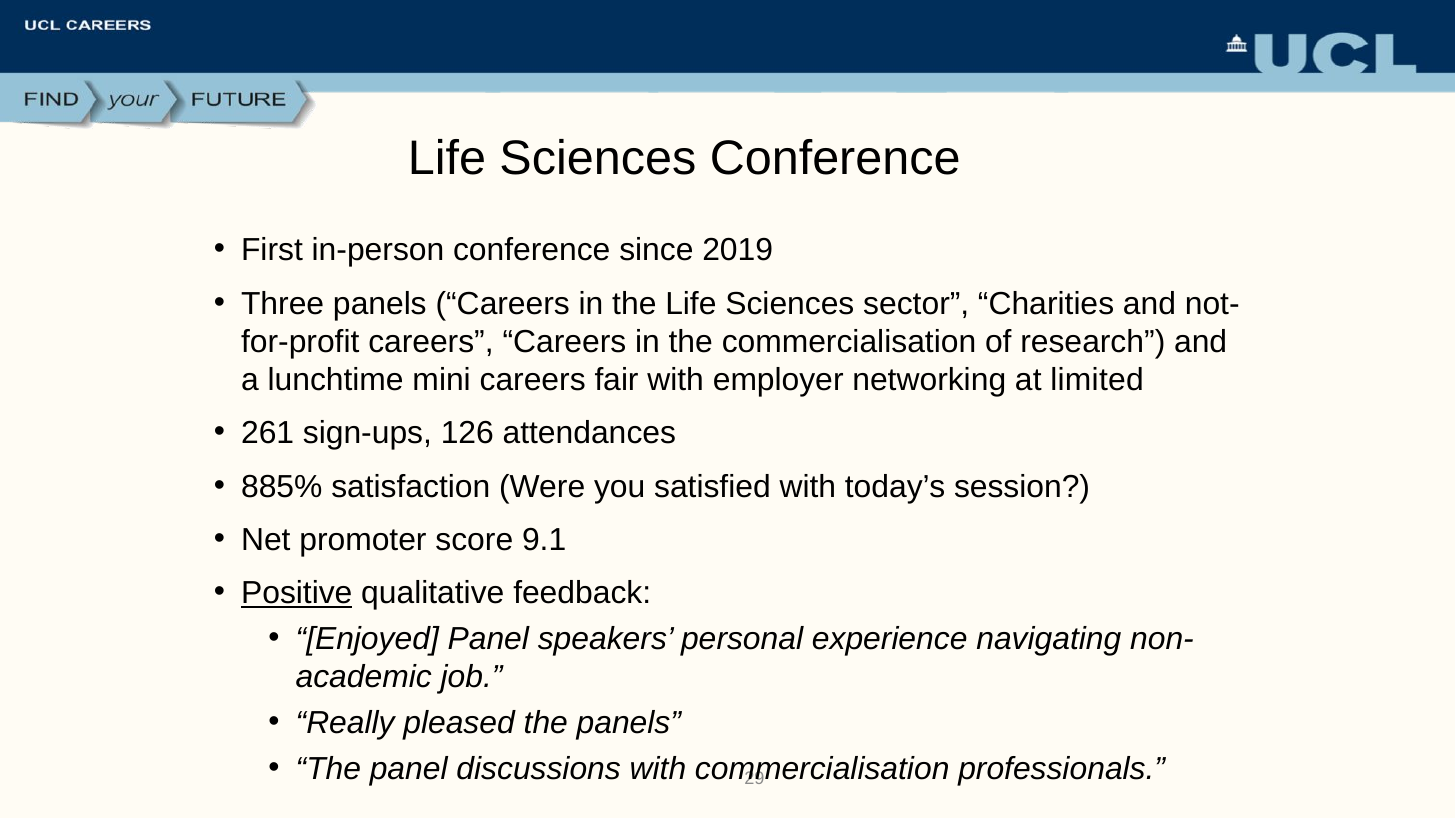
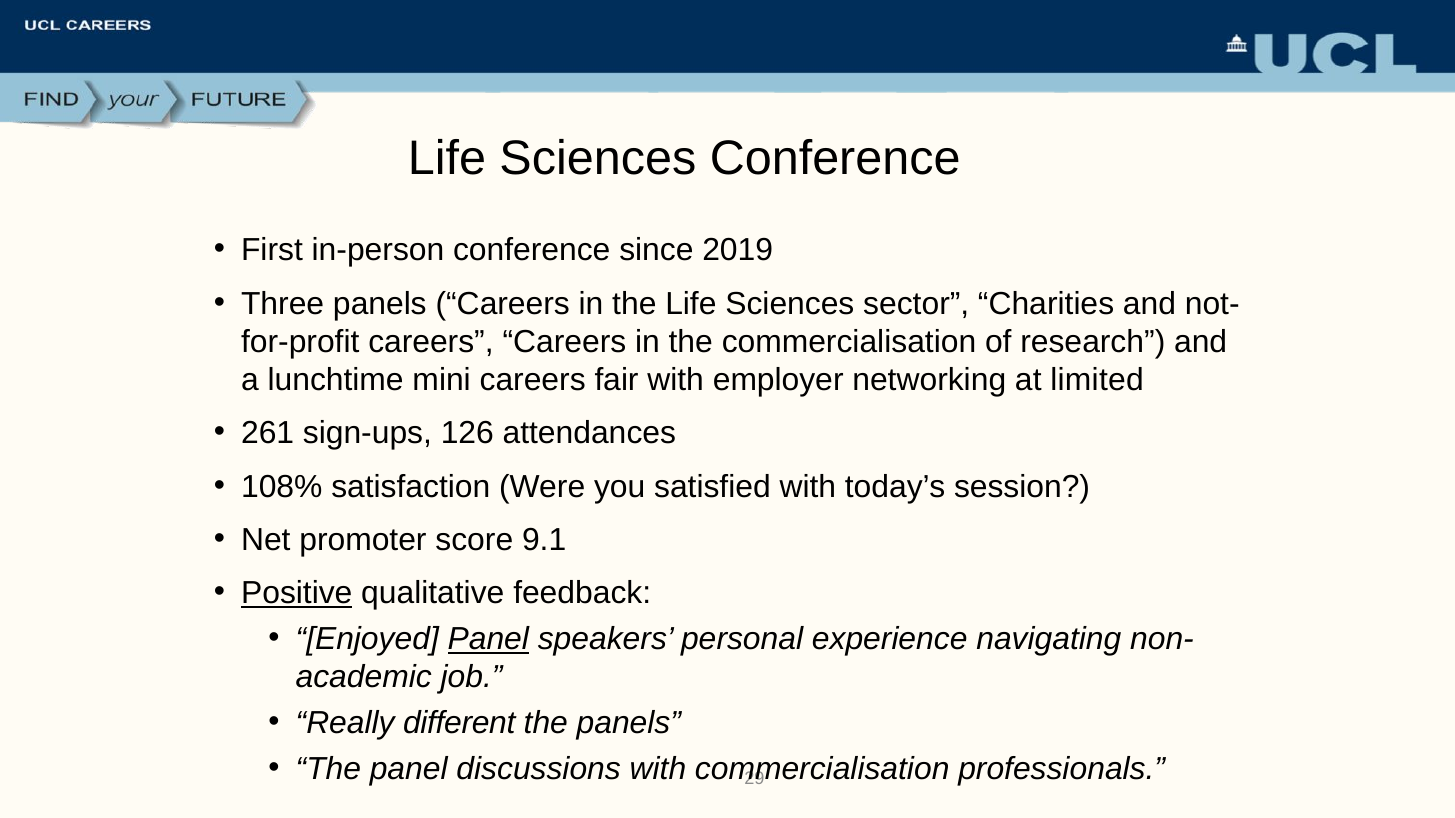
885%: 885% -> 108%
Panel at (488, 639) underline: none -> present
pleased: pleased -> different
